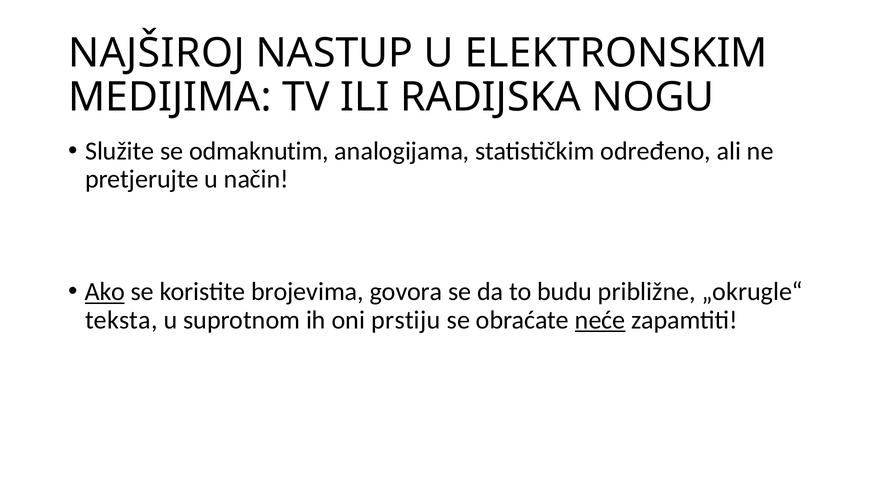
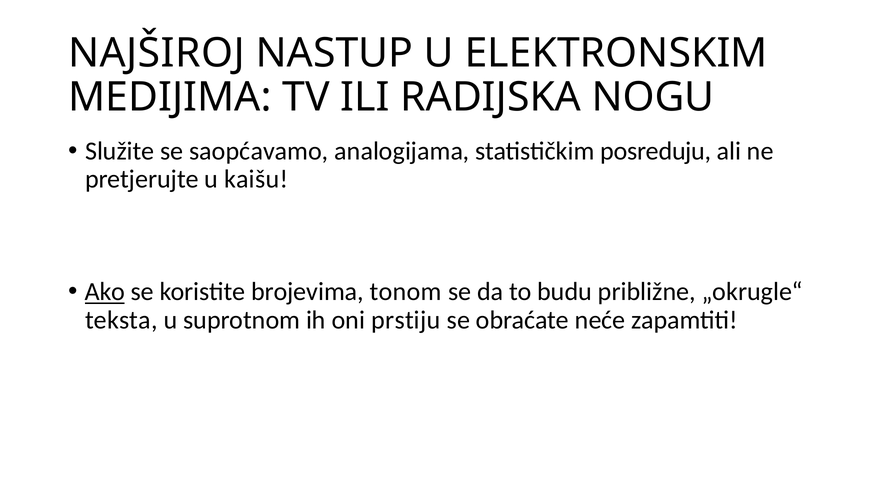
odmaknutim: odmaknutim -> saopćavamo
određeno: određeno -> posreduju
način: način -> kaišu
govora: govora -> tonom
neće underline: present -> none
